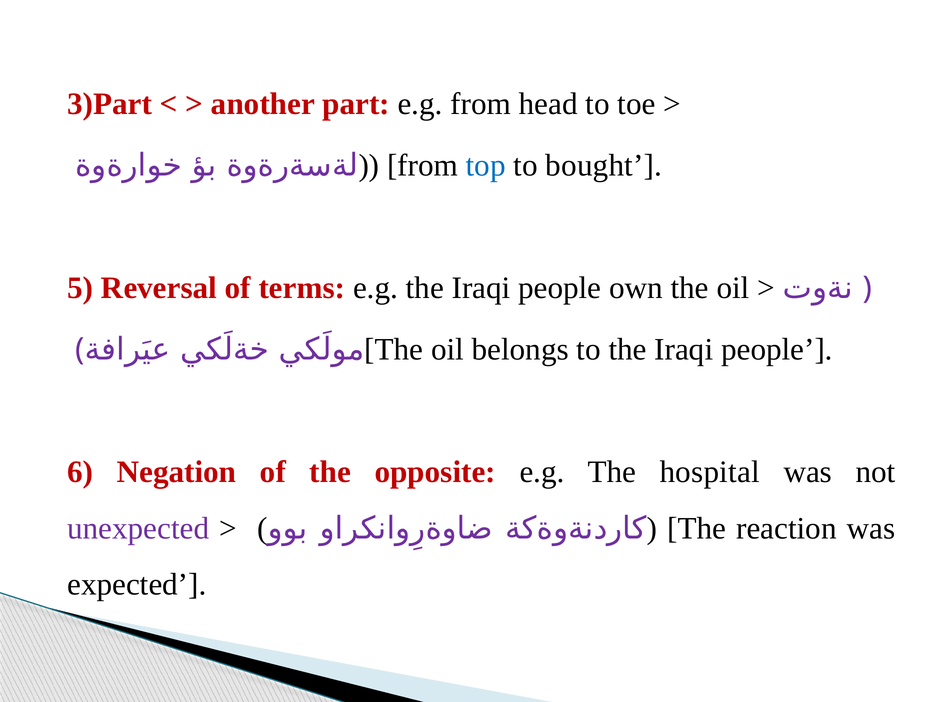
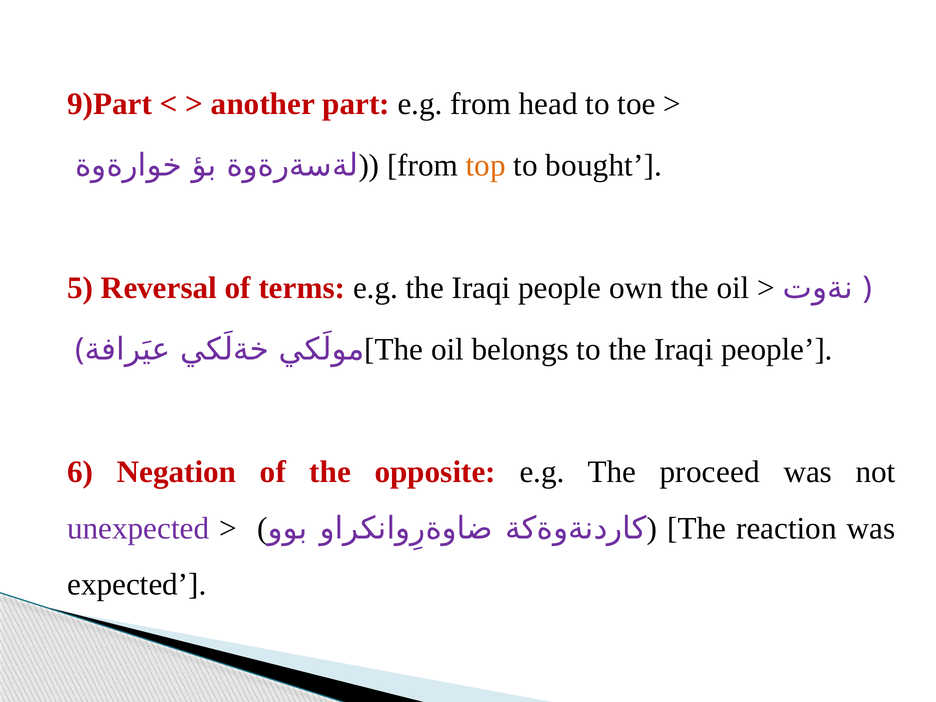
3)Part: 3)Part -> 9)Part
top colour: blue -> orange
hospital: hospital -> proceed
